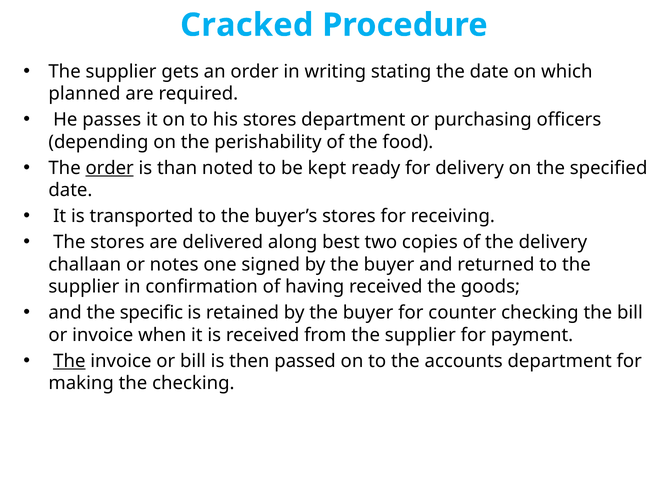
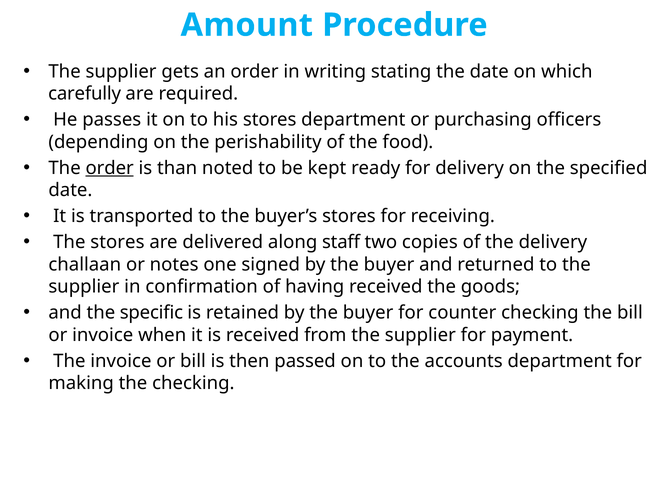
Cracked: Cracked -> Amount
planned: planned -> carefully
best: best -> staff
The at (69, 361) underline: present -> none
